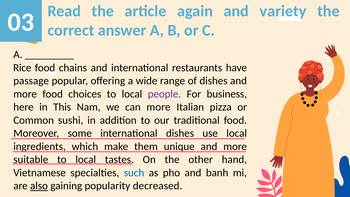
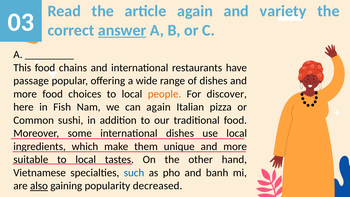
answer underline: none -> present
Rice: Rice -> This
people colour: purple -> orange
business: business -> discover
This: This -> Fish
can more: more -> again
